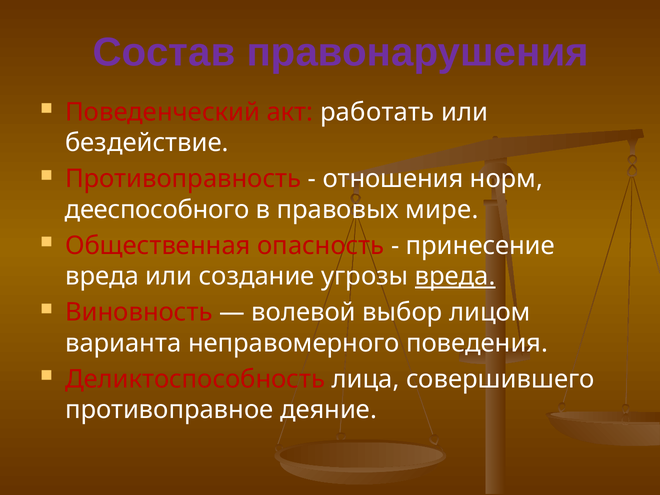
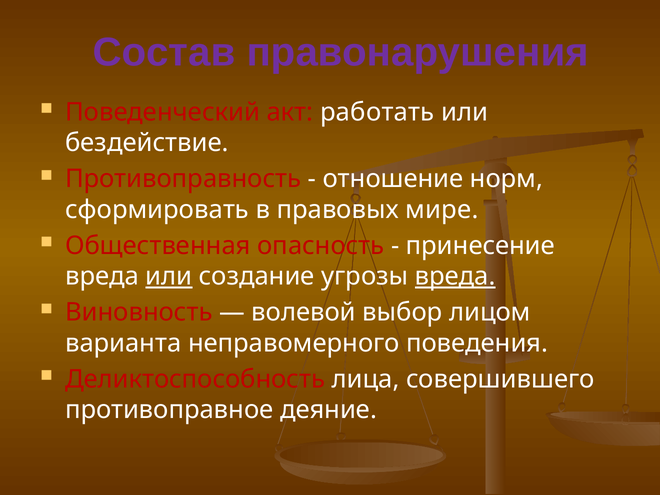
отношения: отношения -> отношение
дееспособного: дееспособного -> сформировать
или at (169, 276) underline: none -> present
